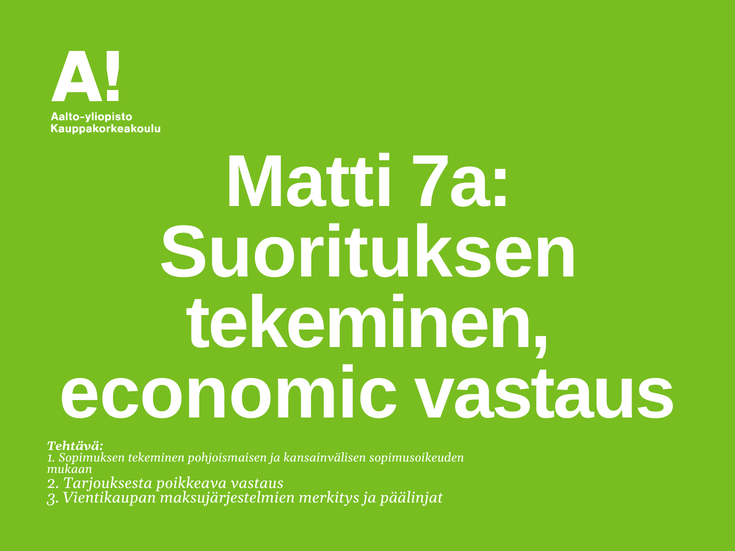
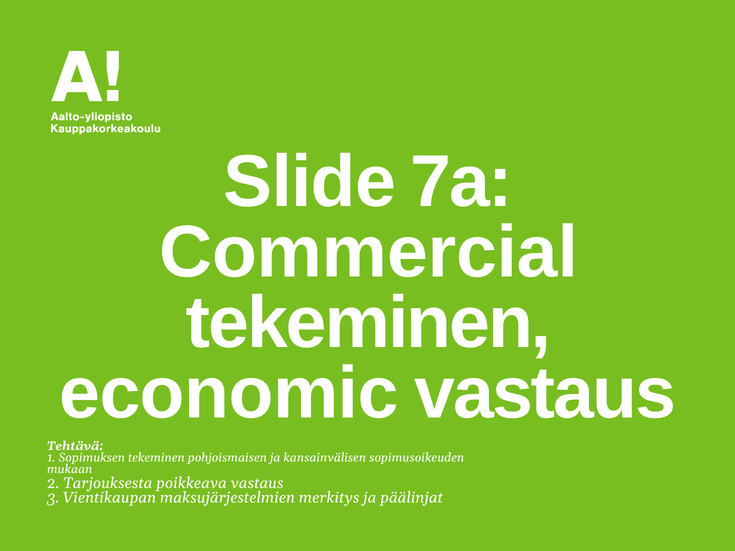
Matti: Matti -> Slide
Suorituksen: Suorituksen -> Commercial
